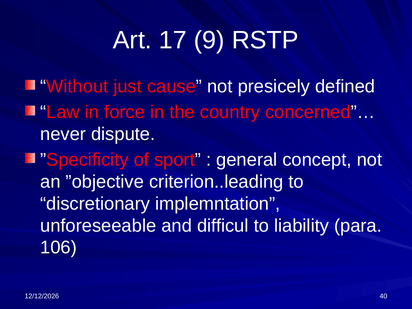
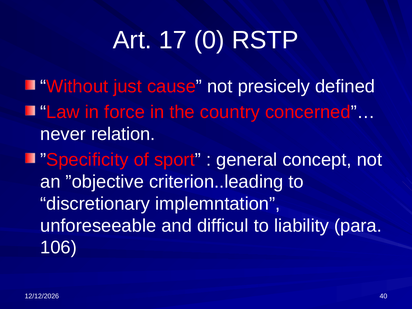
9: 9 -> 0
dispute: dispute -> relation
